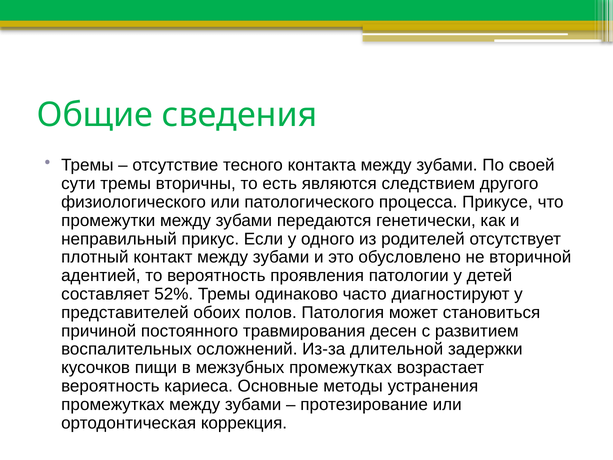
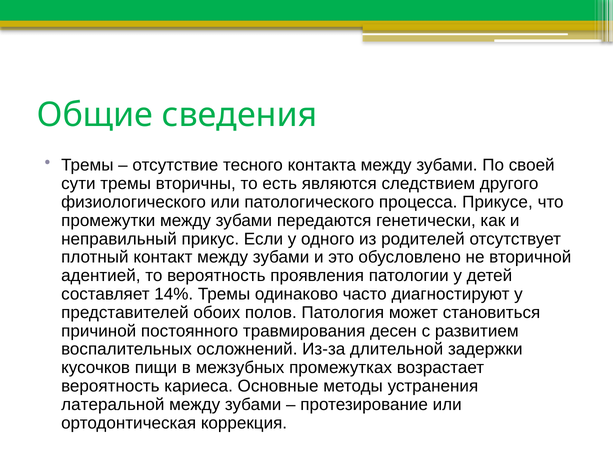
52%: 52% -> 14%
промежутках at (113, 404): промежутках -> латеральной
